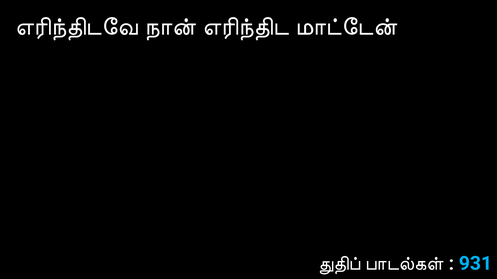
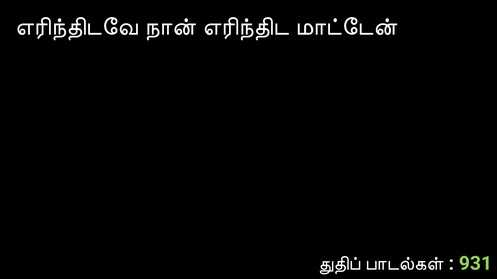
931 colour: light blue -> light green
